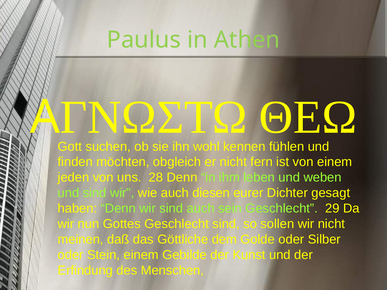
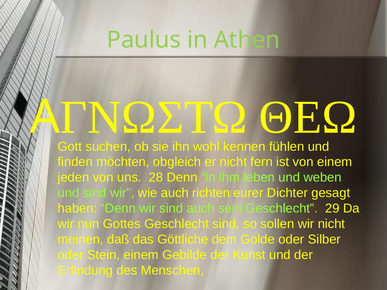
diesen: diesen -> richten
